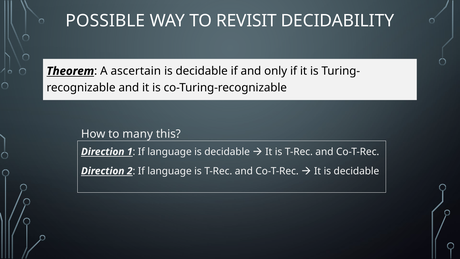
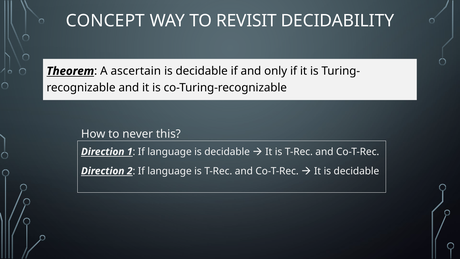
POSSIBLE: POSSIBLE -> CONCEPT
many: many -> never
